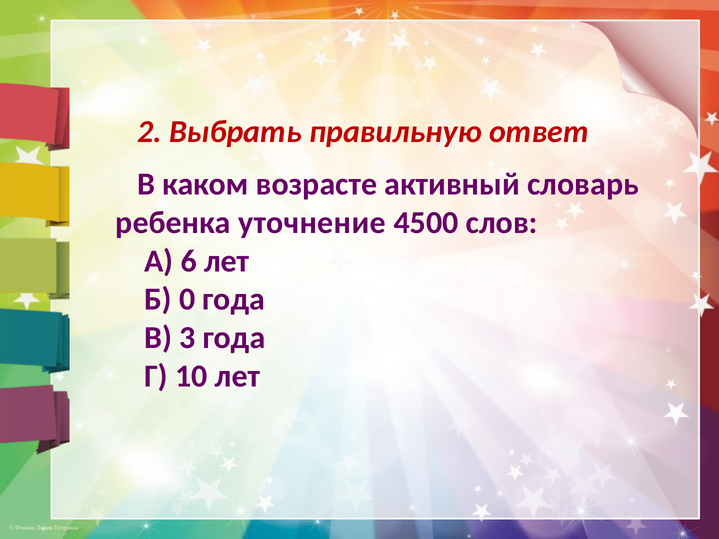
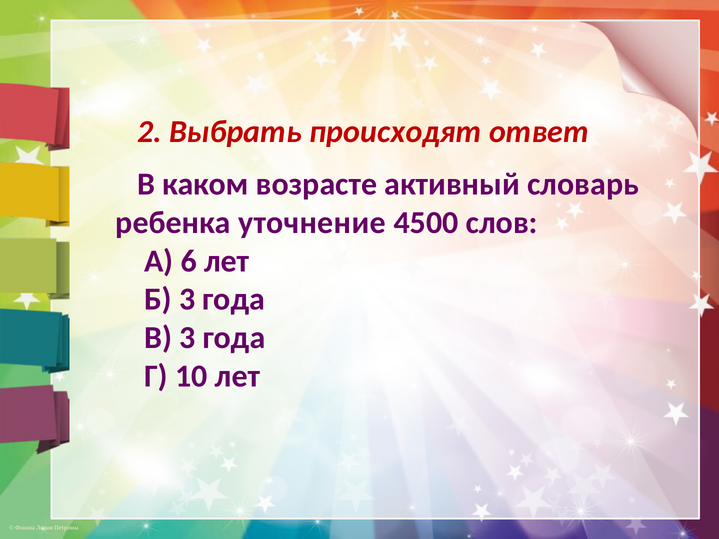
правильную: правильную -> происходят
Б 0: 0 -> 3
